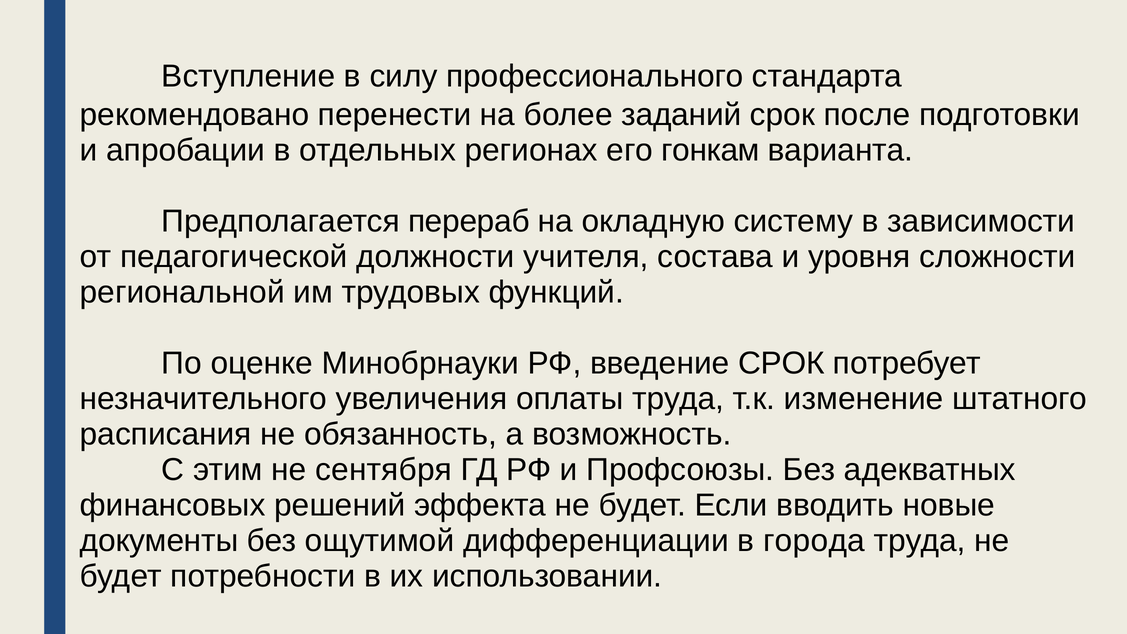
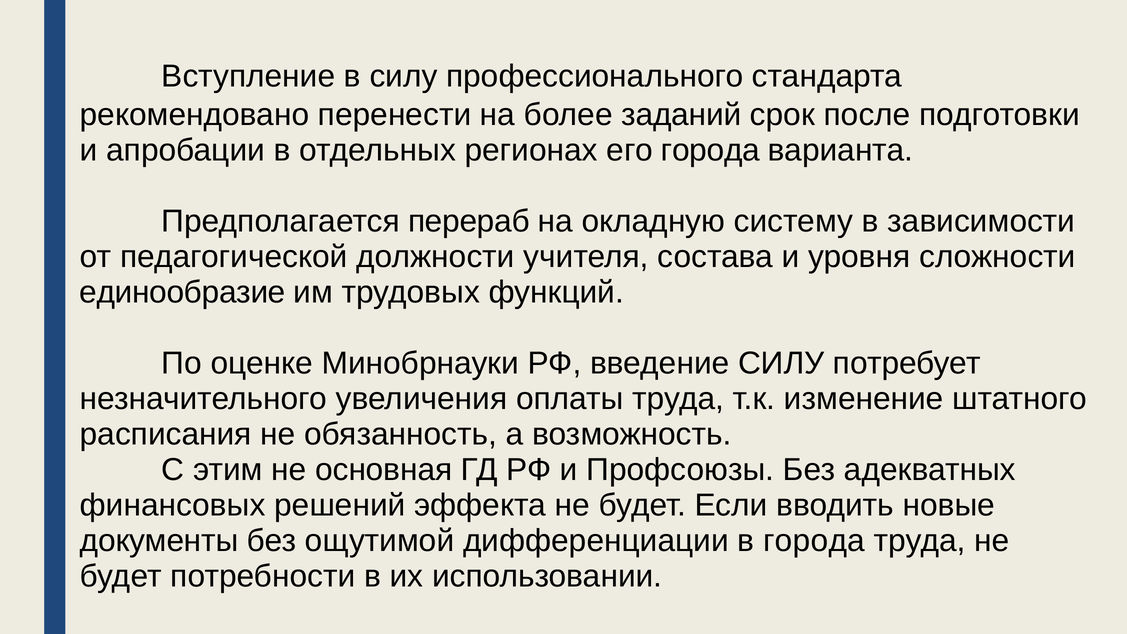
его гонкам: гонкам -> города
региональной: региональной -> единообразие
введение СРОК: СРОК -> СИЛУ
сентября: сентября -> основная
